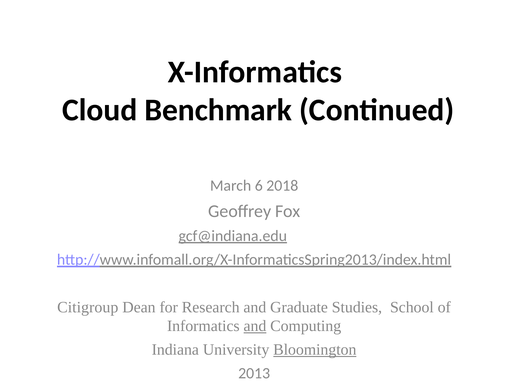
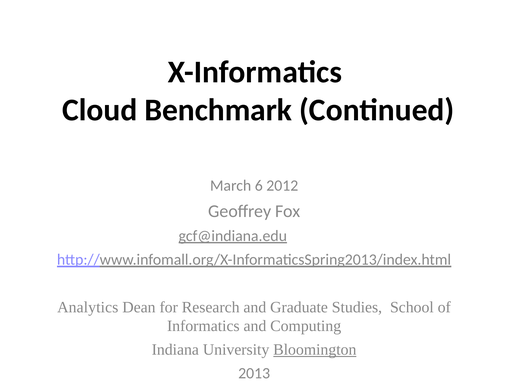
2018: 2018 -> 2012
Citigroup: Citigroup -> Analytics
and at (255, 326) underline: present -> none
